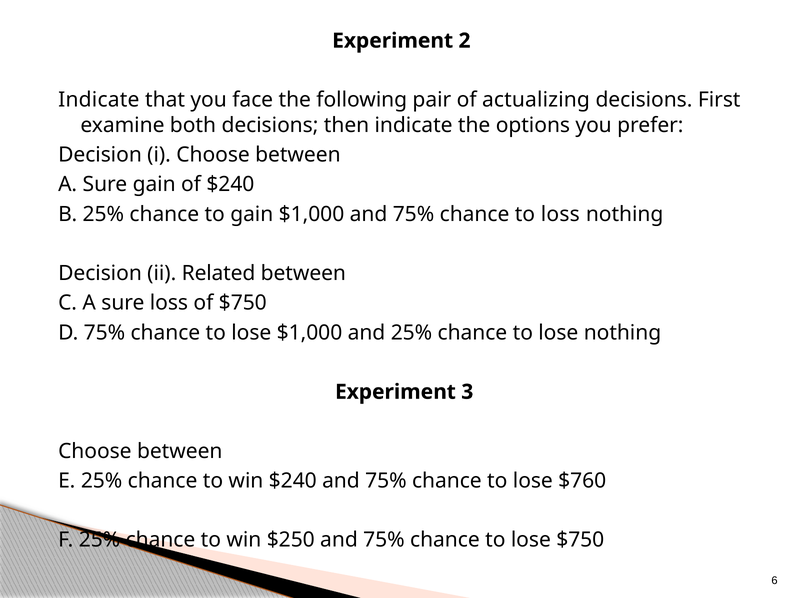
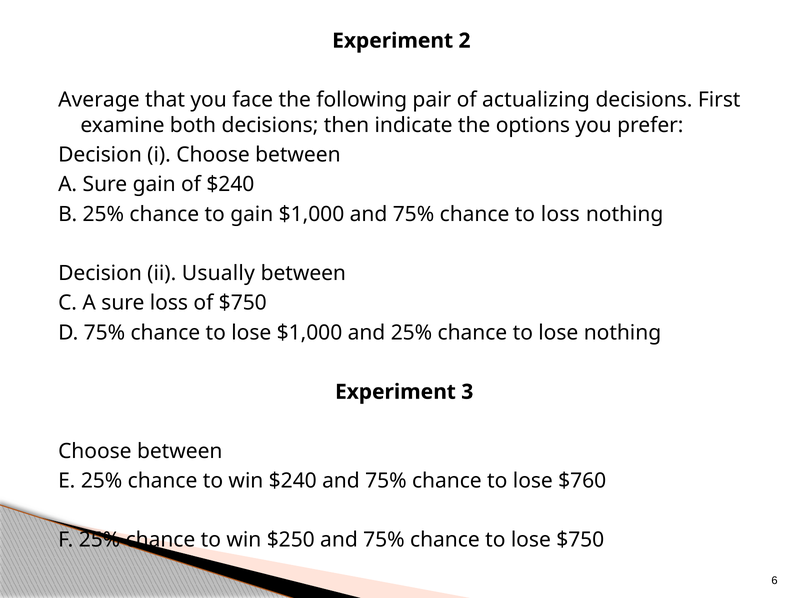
Indicate at (99, 100): Indicate -> Average
Related: Related -> Usually
